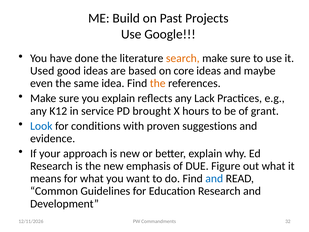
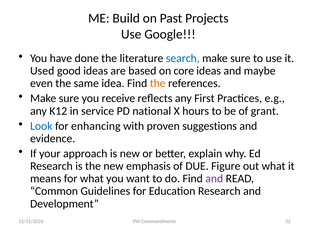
search colour: orange -> blue
you explain: explain -> receive
Lack: Lack -> First
brought: brought -> national
conditions: conditions -> enhancing
and at (214, 178) colour: blue -> purple
